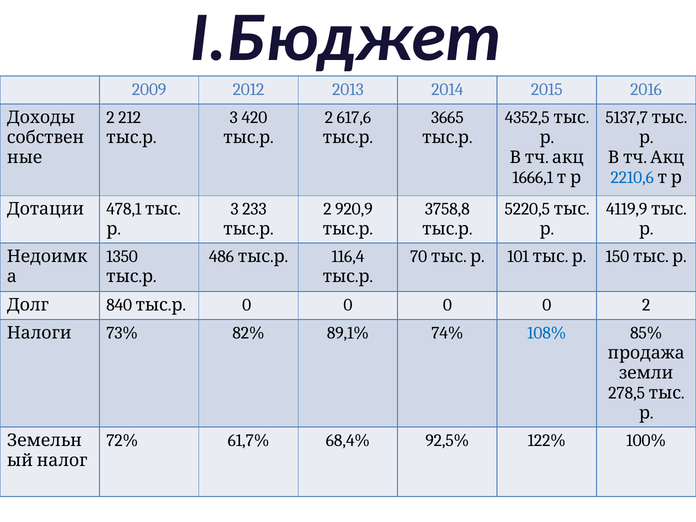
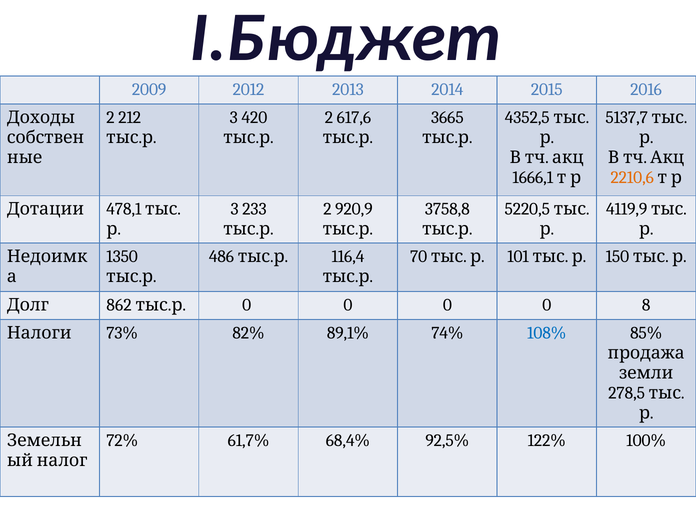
2210,6 colour: blue -> orange
840: 840 -> 862
0 2: 2 -> 8
